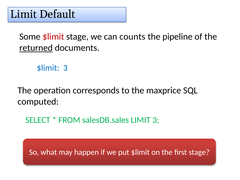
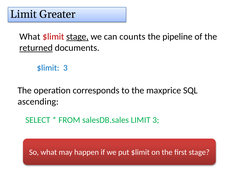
Default: Default -> Greater
Some at (30, 37): Some -> What
stage at (77, 37) underline: none -> present
computed: computed -> ascending
